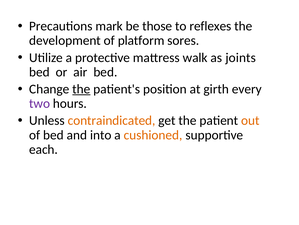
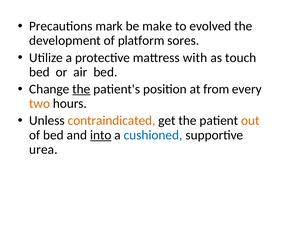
those: those -> make
reflexes: reflexes -> evolved
walk: walk -> with
joints: joints -> touch
girth: girth -> from
two colour: purple -> orange
into underline: none -> present
cushioned colour: orange -> blue
each: each -> urea
